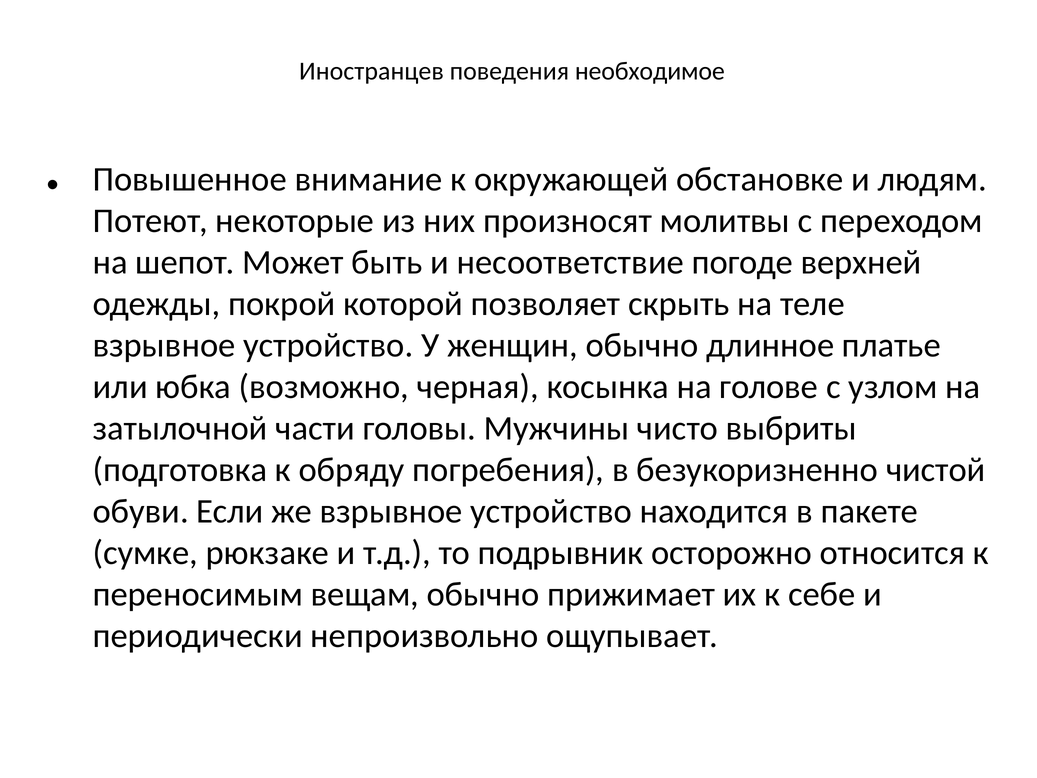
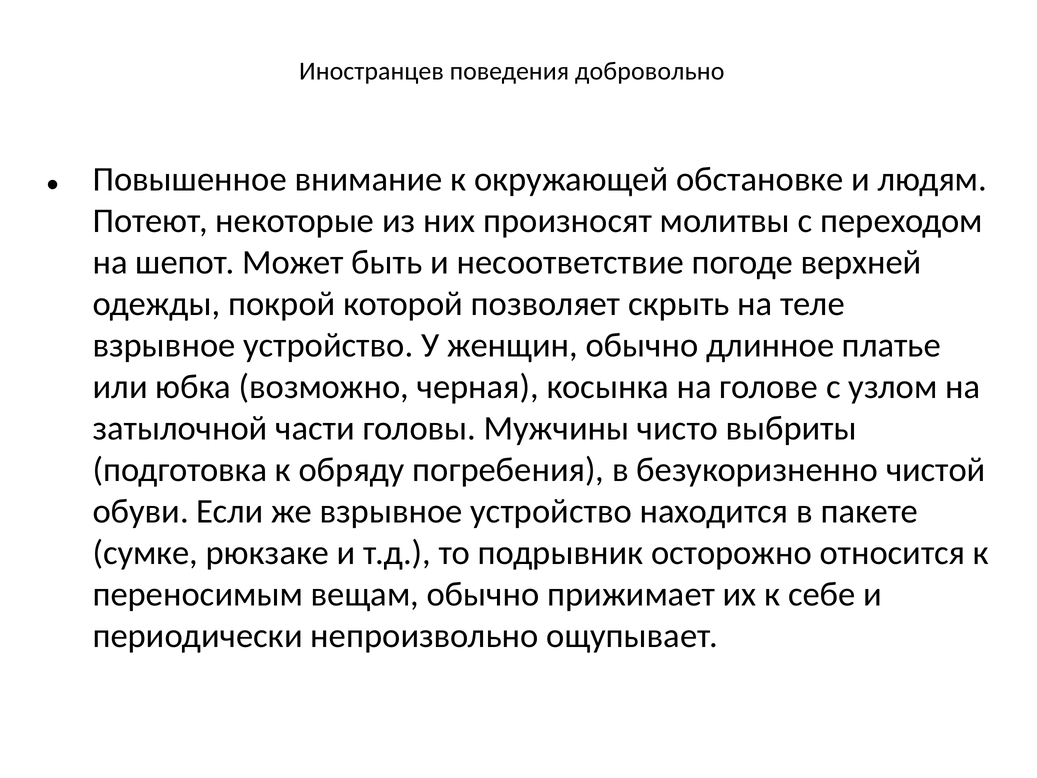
необходимое: необходимое -> добровольно
